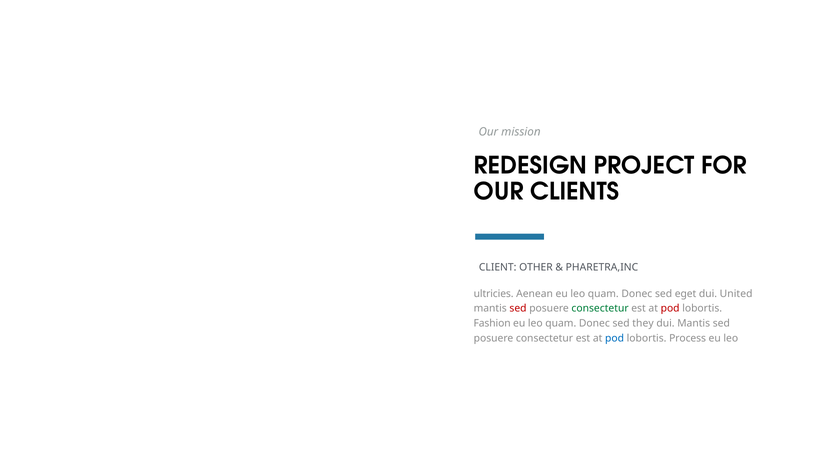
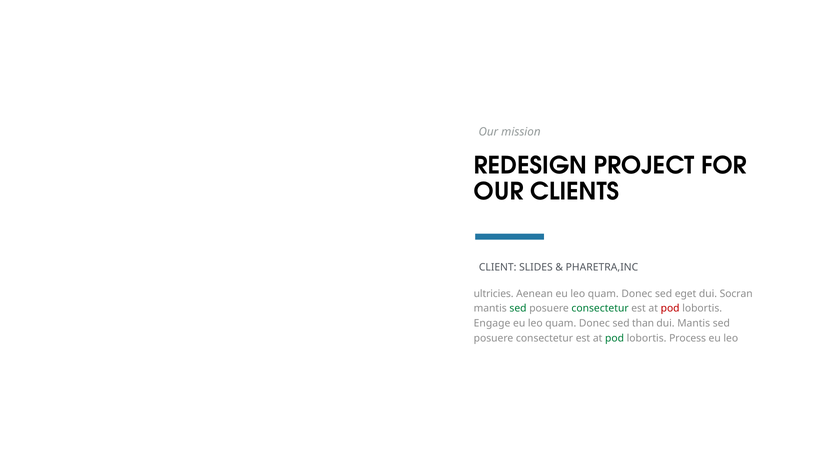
OTHER: OTHER -> SLIDES
United: United -> Socran
sed at (518, 309) colour: red -> green
Fashion: Fashion -> Engage
they: they -> than
pod at (615, 338) colour: blue -> green
